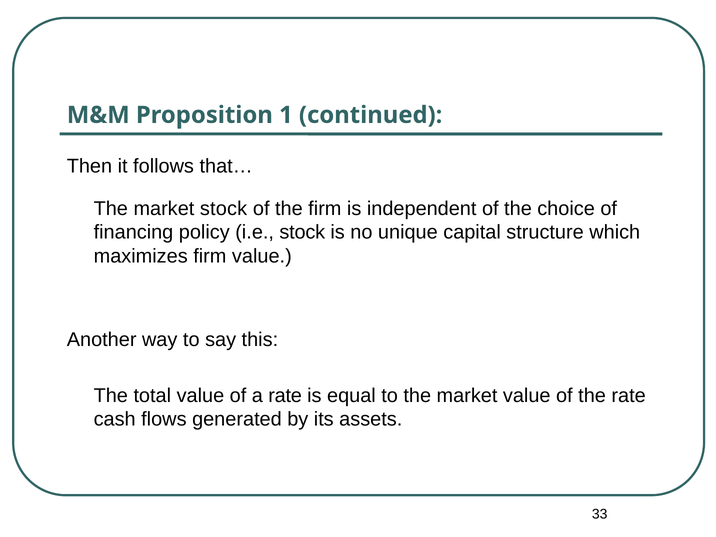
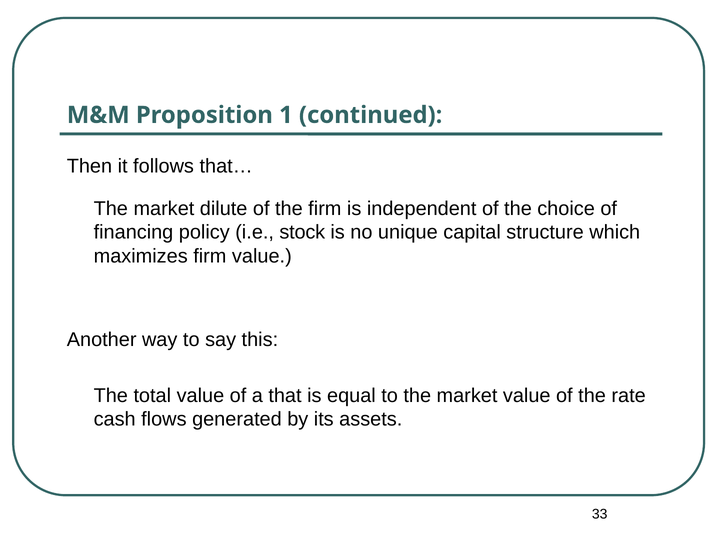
market stock: stock -> dilute
a rate: rate -> that
